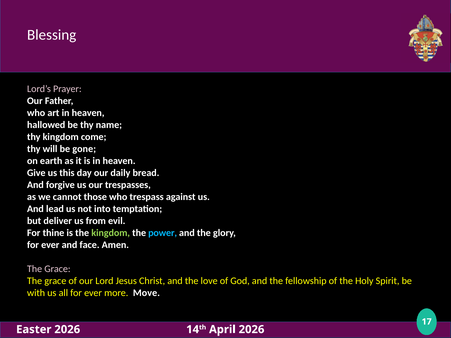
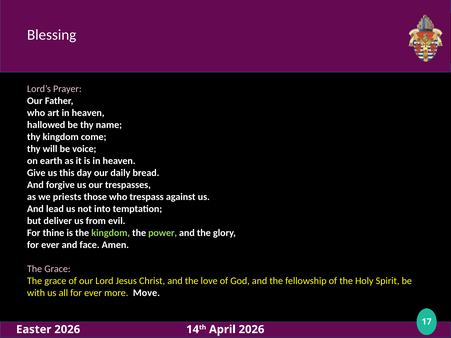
gone: gone -> voice
cannot: cannot -> priests
power colour: light blue -> light green
